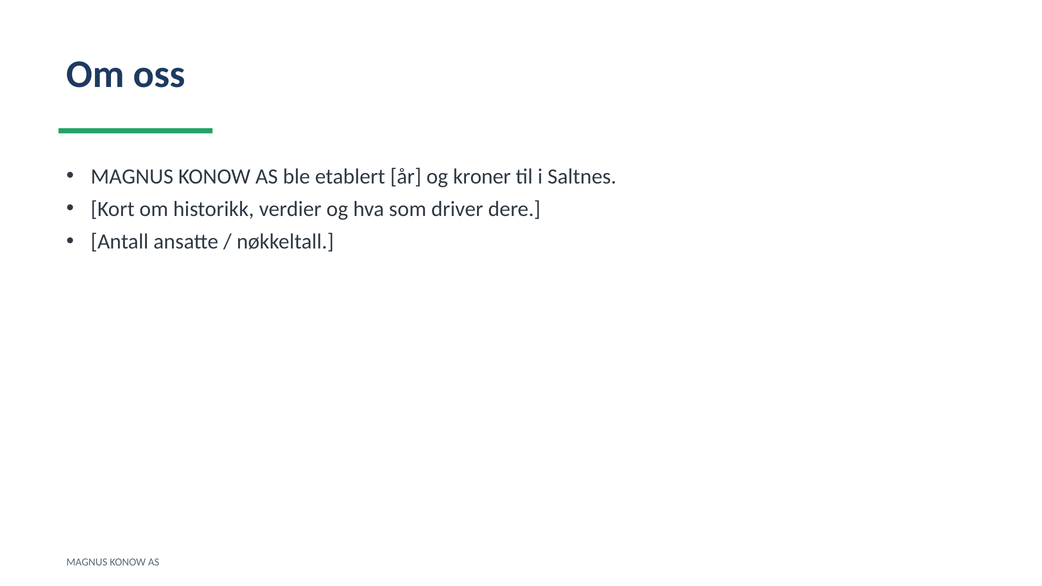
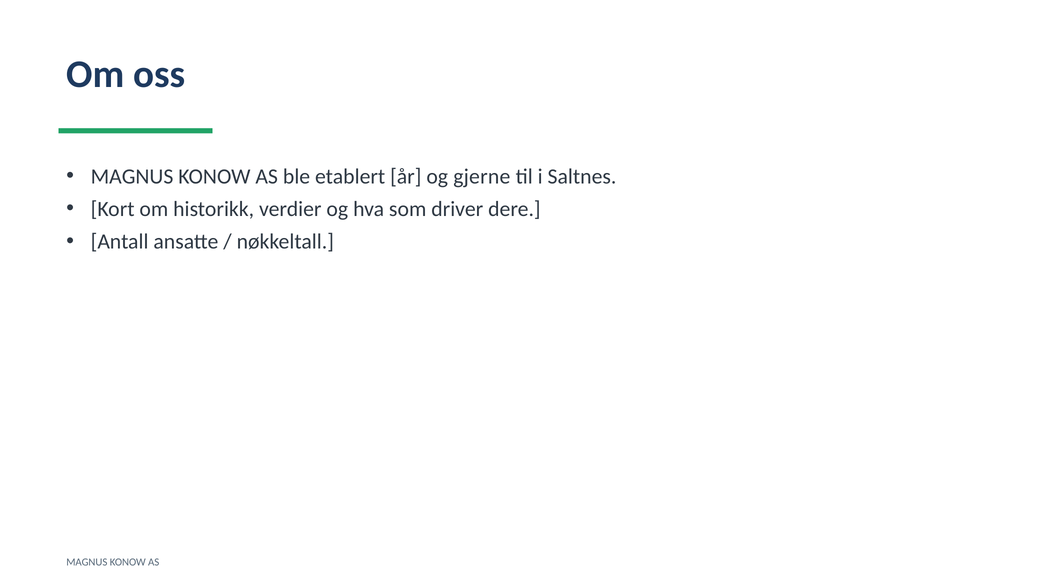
kroner: kroner -> gjerne
